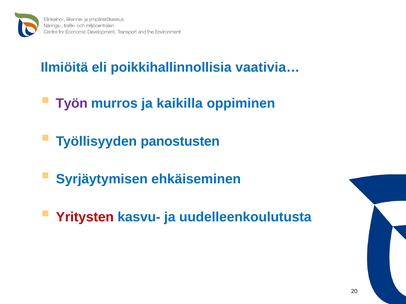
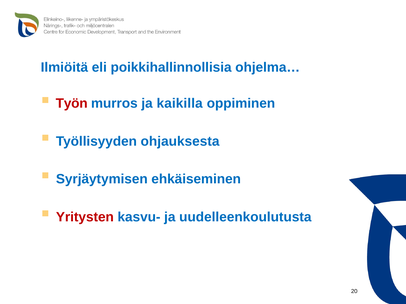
vaativia…: vaativia… -> ohjelma…
Työn colour: purple -> red
panostusten: panostusten -> ohjauksesta
